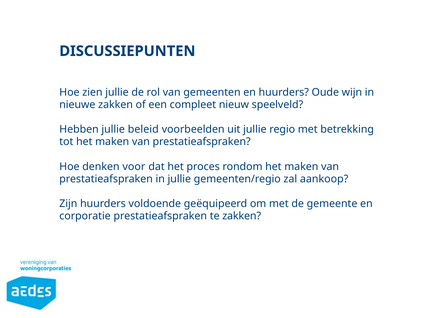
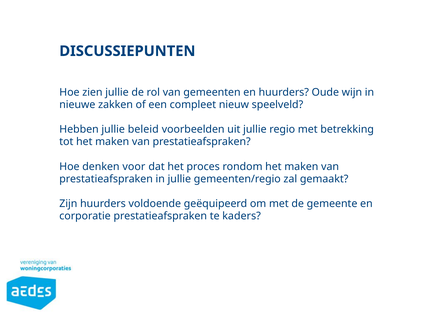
aankoop: aankoop -> gemaakt
te zakken: zakken -> kaders
